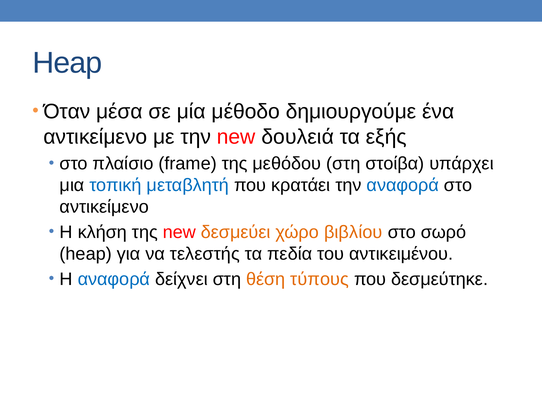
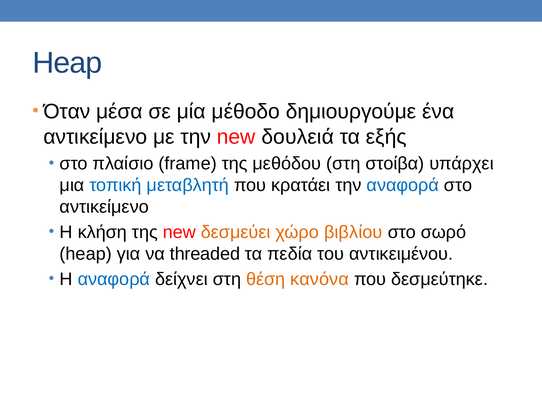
τελεστής: τελεστής -> threaded
τύπους: τύπους -> κανόνα
